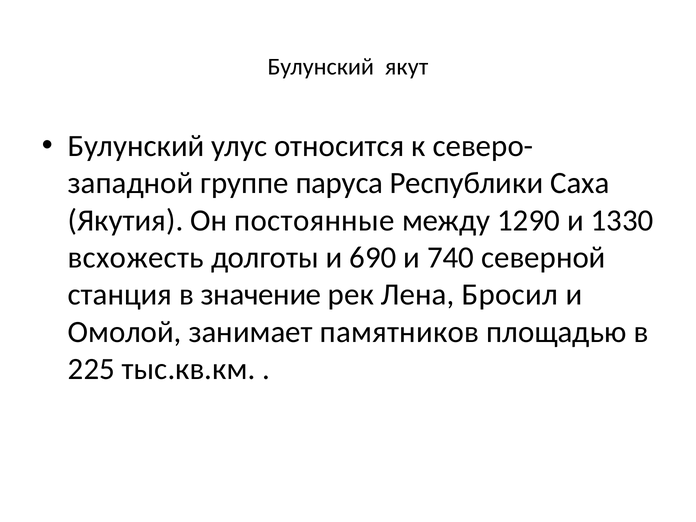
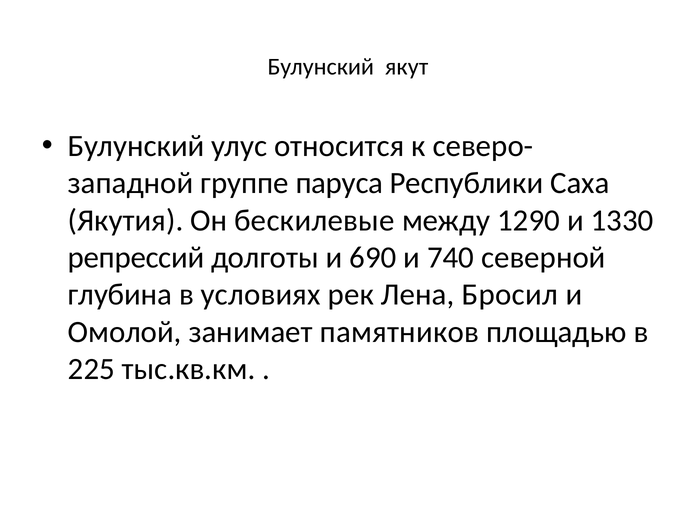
постоянные: постоянные -> бескилевые
всхожесть: всхожесть -> репрессий
станция: станция -> глубина
значение: значение -> условиях
